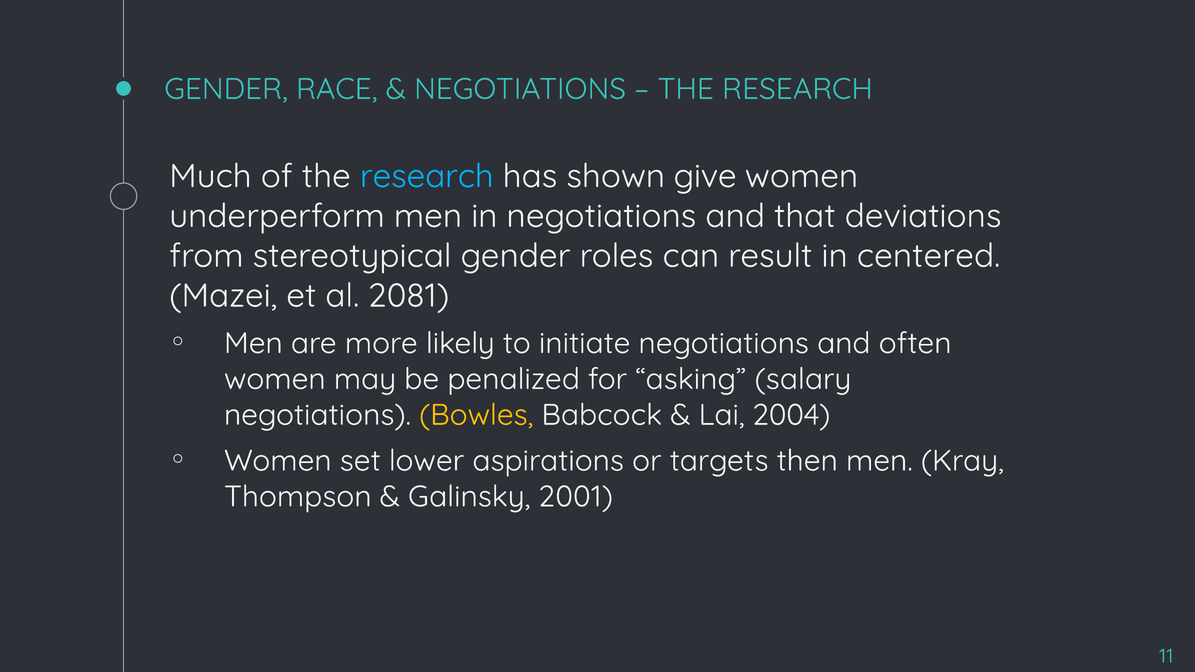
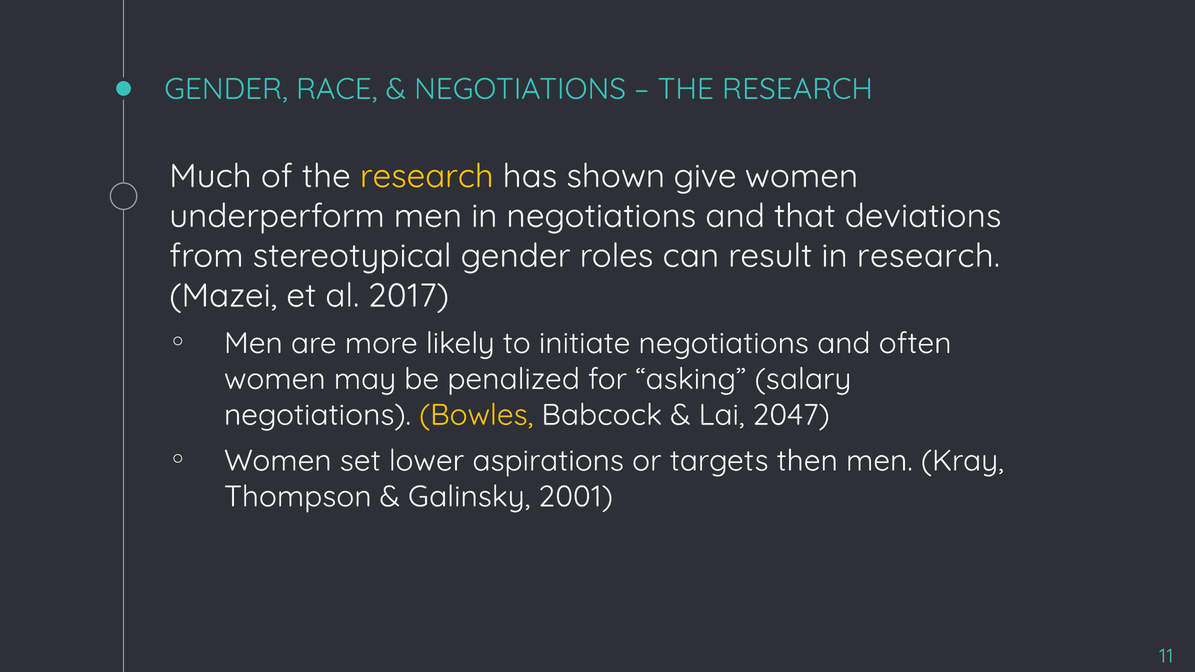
research at (427, 176) colour: light blue -> yellow
in centered: centered -> research
2081: 2081 -> 2017
2004: 2004 -> 2047
